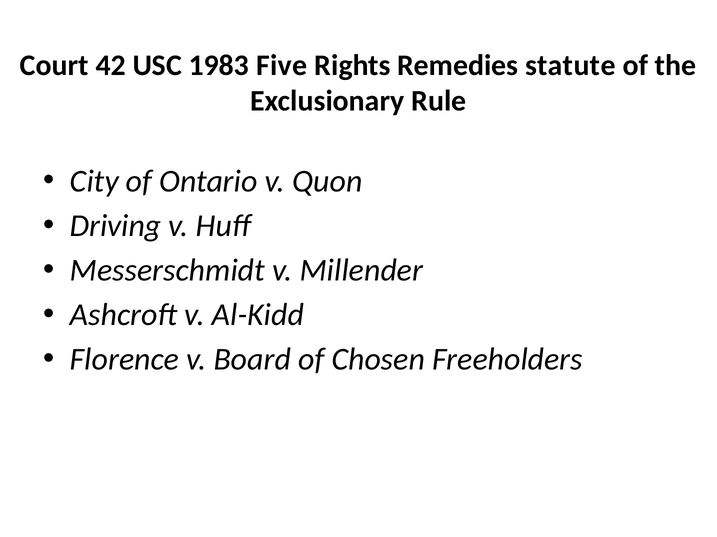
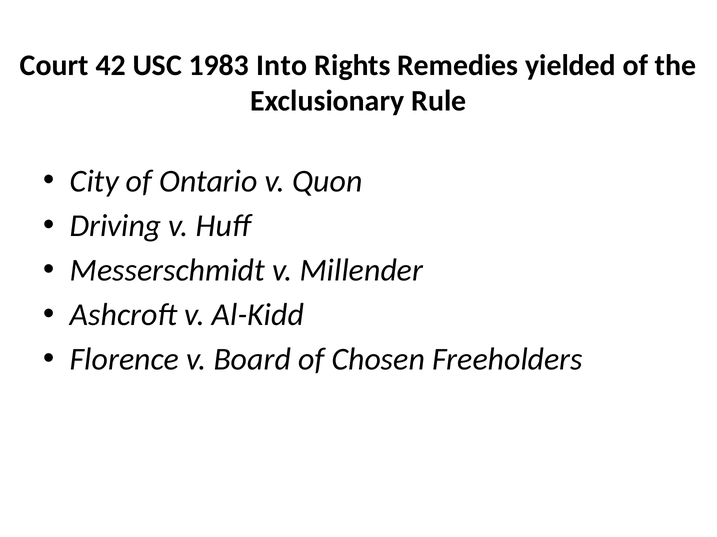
Five: Five -> Into
statute: statute -> yielded
